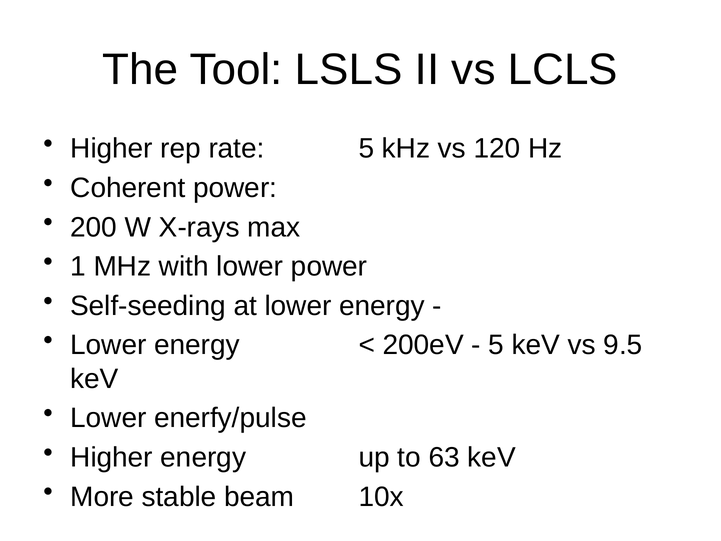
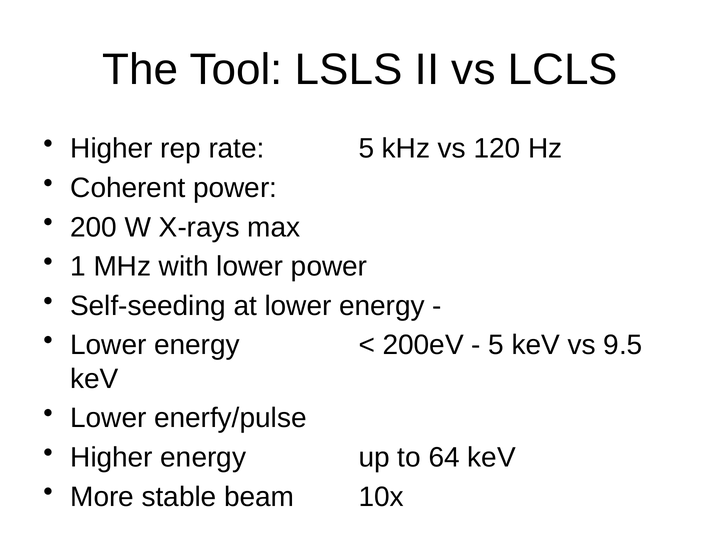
63: 63 -> 64
